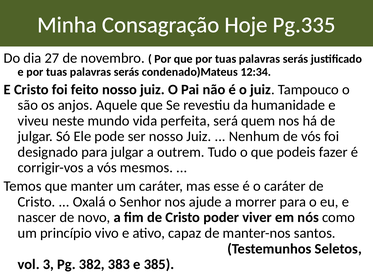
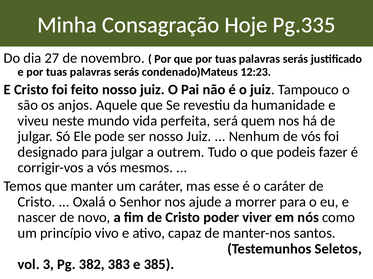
12:34: 12:34 -> 12:23
